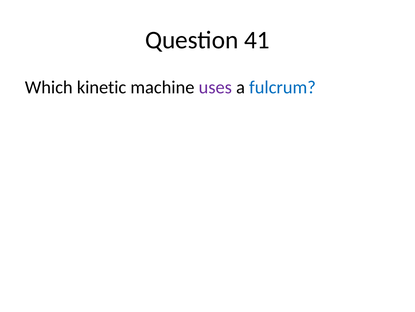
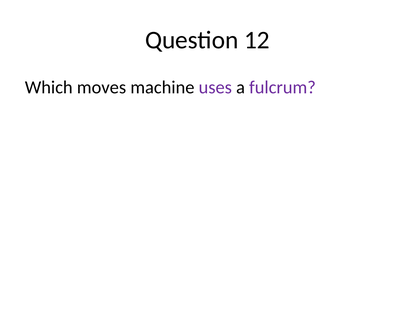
41: 41 -> 12
kinetic: kinetic -> moves
fulcrum colour: blue -> purple
